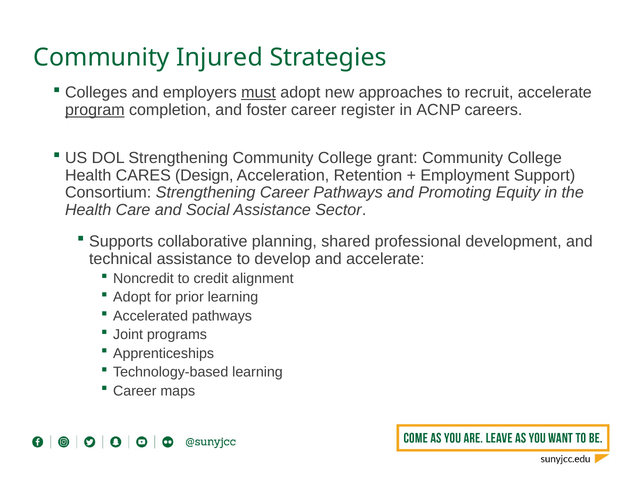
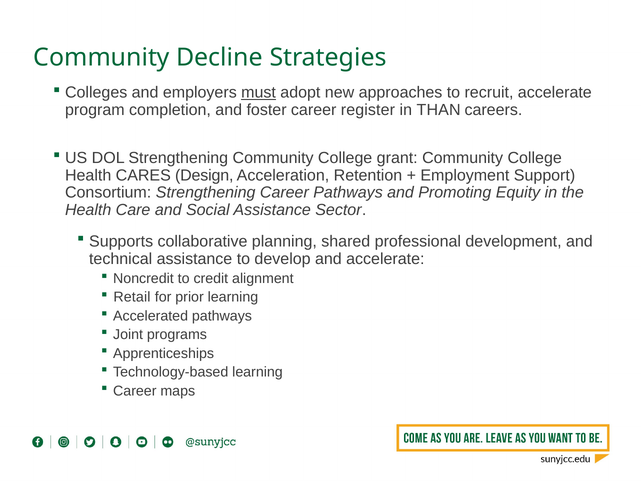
Injured: Injured -> Decline
program underline: present -> none
ACNP: ACNP -> THAN
Adopt at (132, 297): Adopt -> Retail
